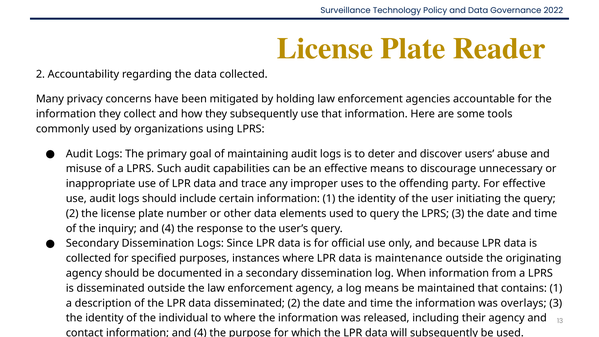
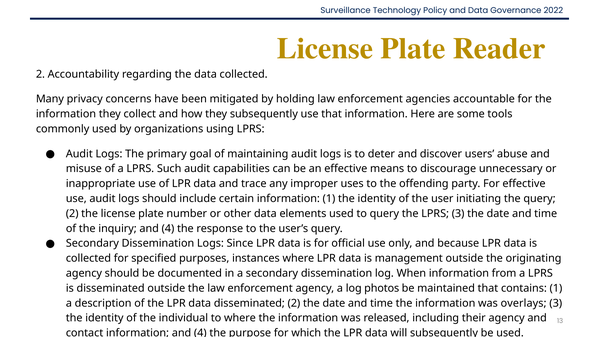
maintenance: maintenance -> management
log means: means -> photos
